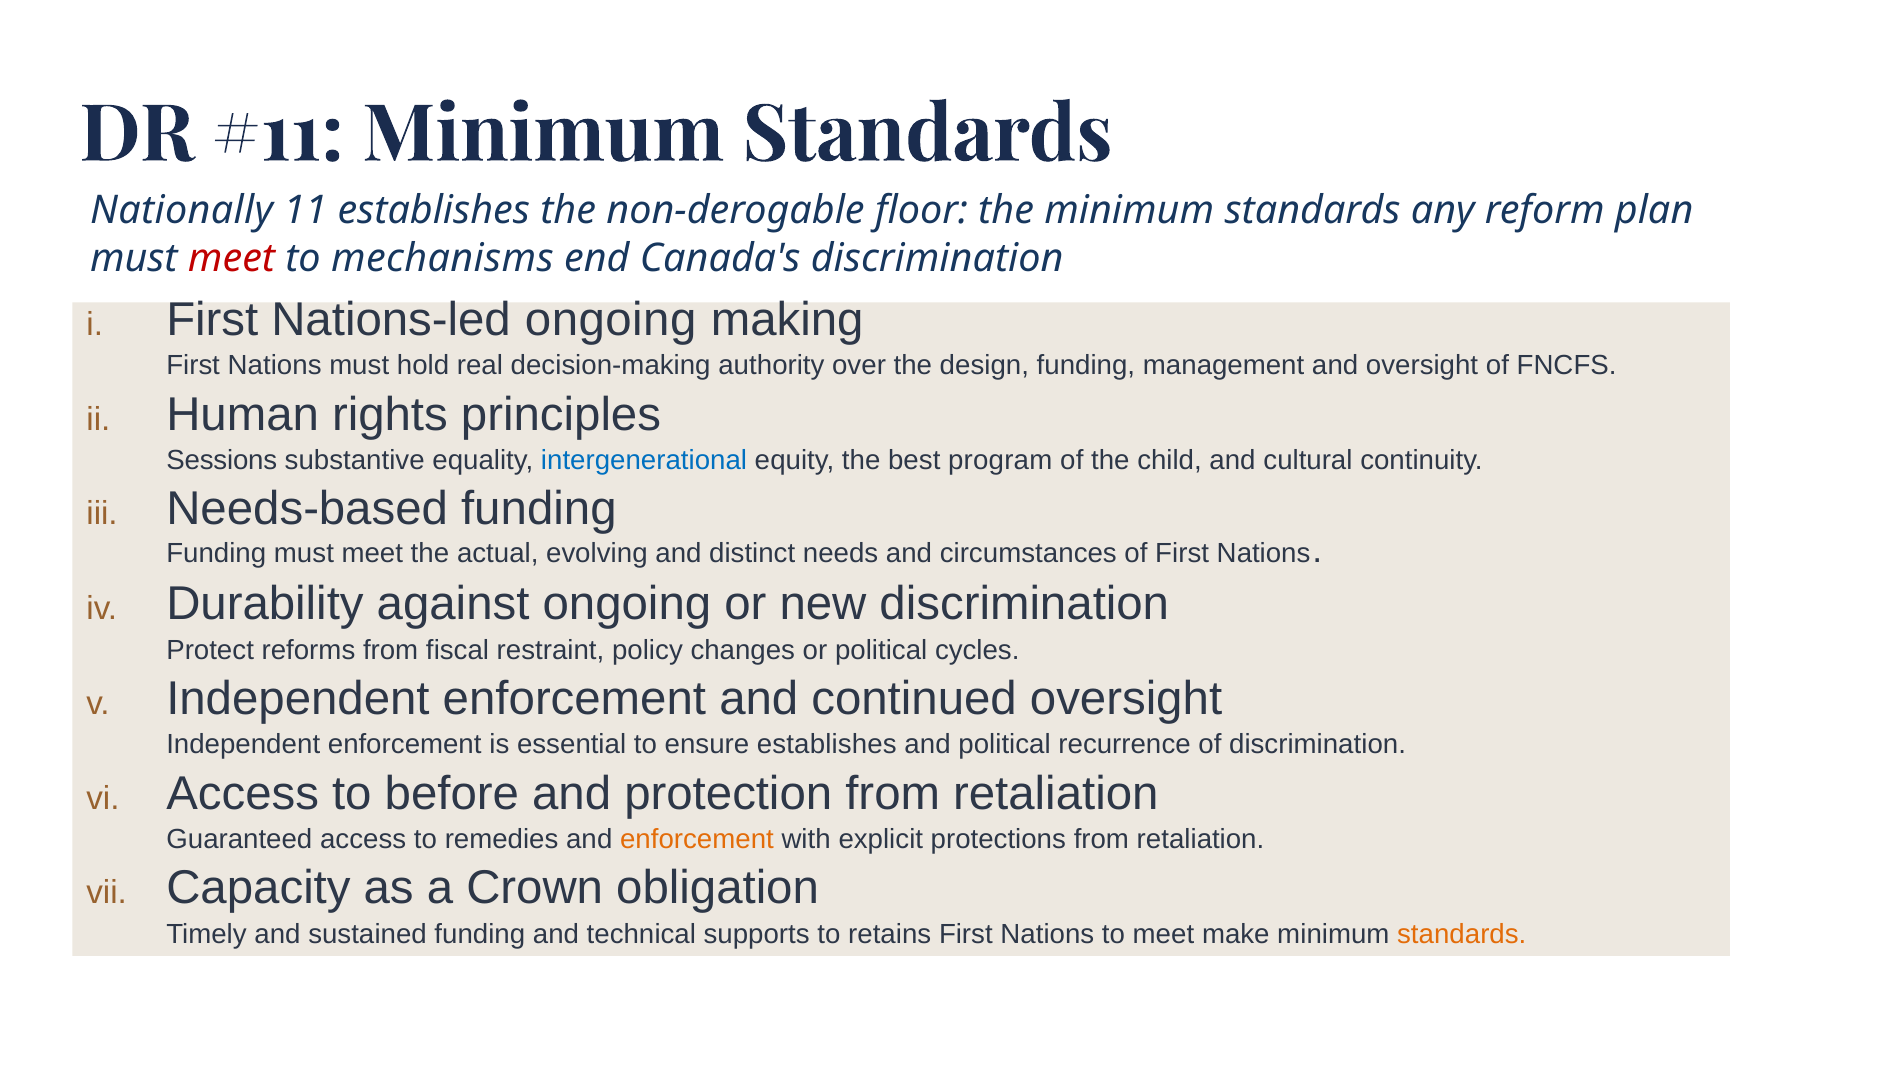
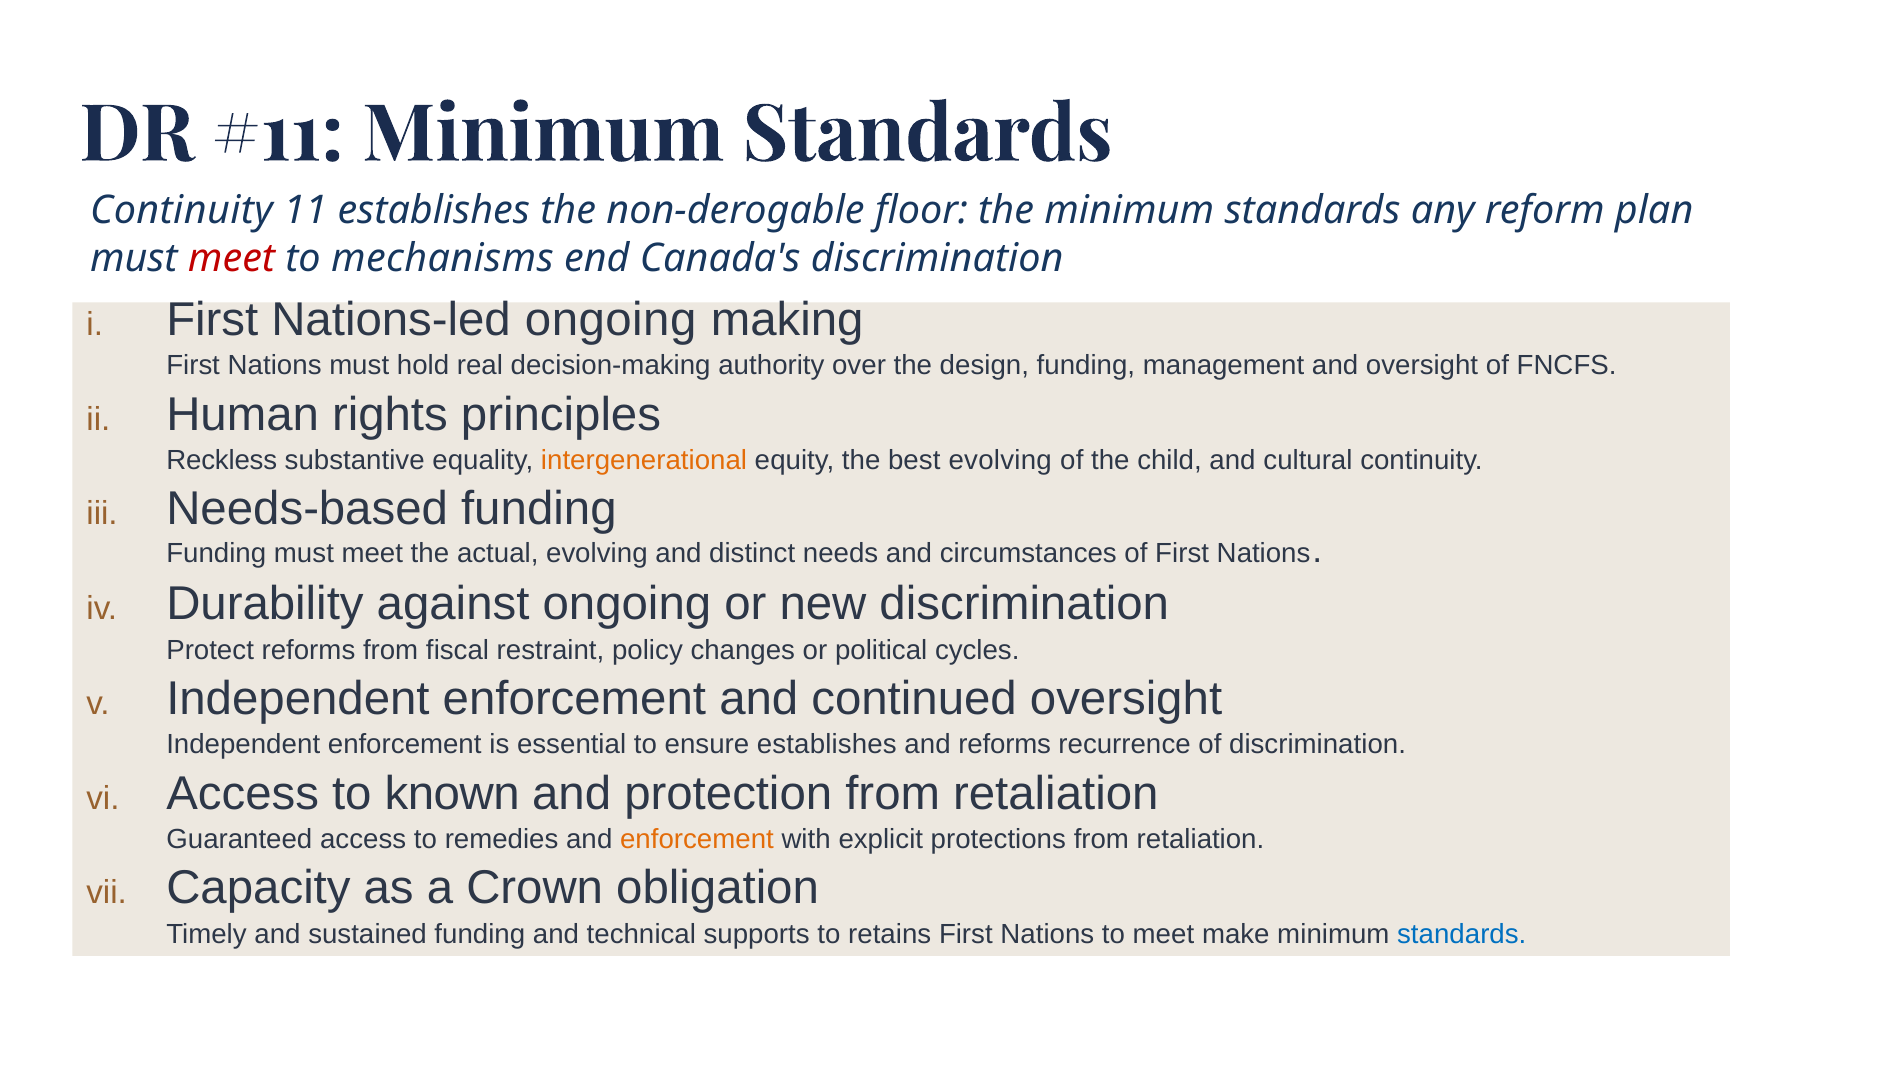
Nationally at (182, 211): Nationally -> Continuity
Sessions: Sessions -> Reckless
intergenerational colour: blue -> orange
best program: program -> evolving
and political: political -> reforms
before: before -> known
standards at (1462, 934) colour: orange -> blue
